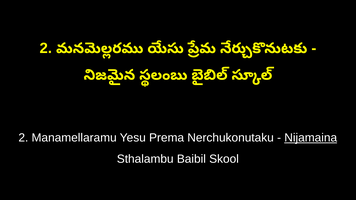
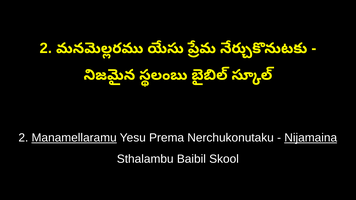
Manamellaramu underline: none -> present
